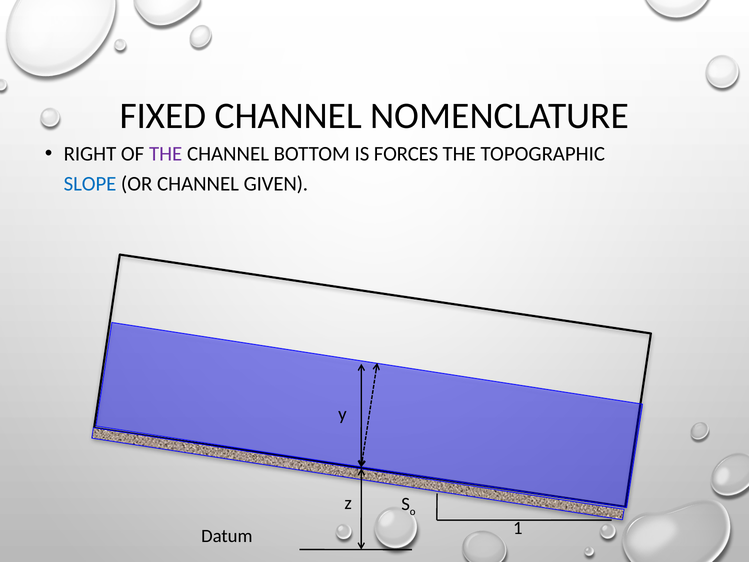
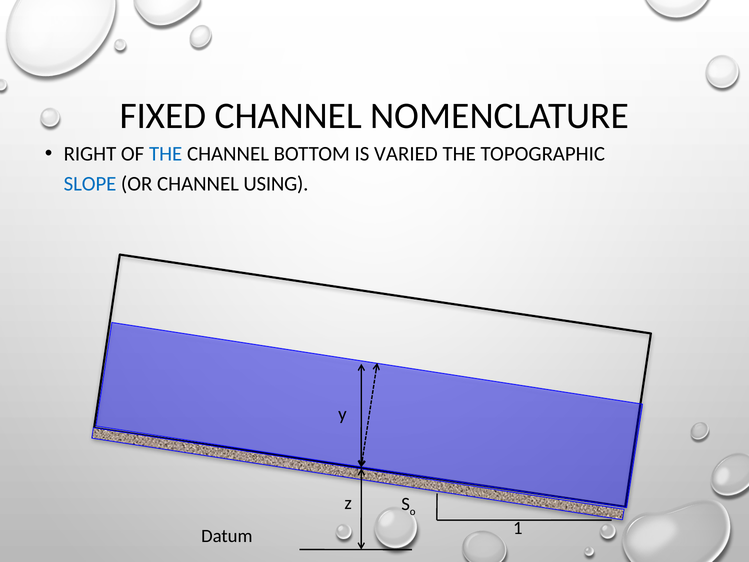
THE at (166, 154) colour: purple -> blue
FORCES: FORCES -> VARIED
GIVEN: GIVEN -> USING
